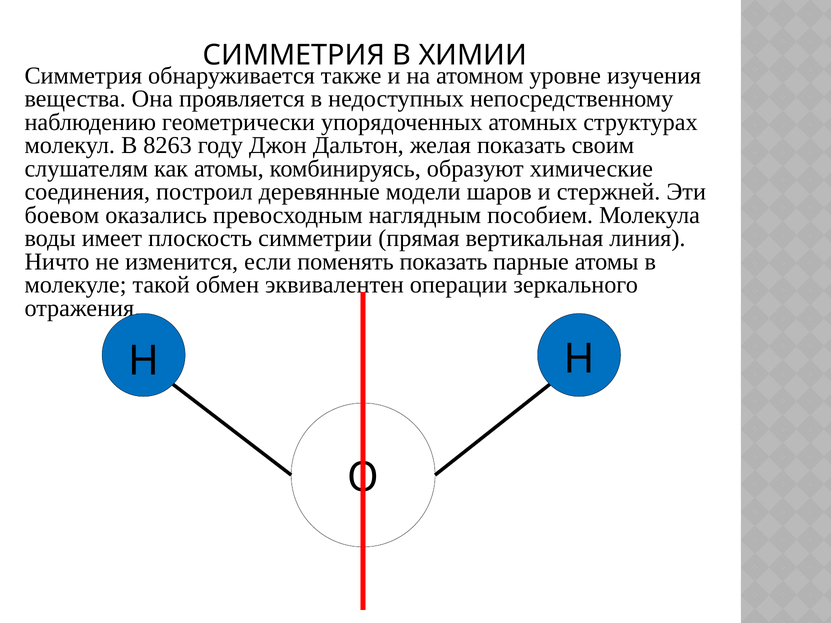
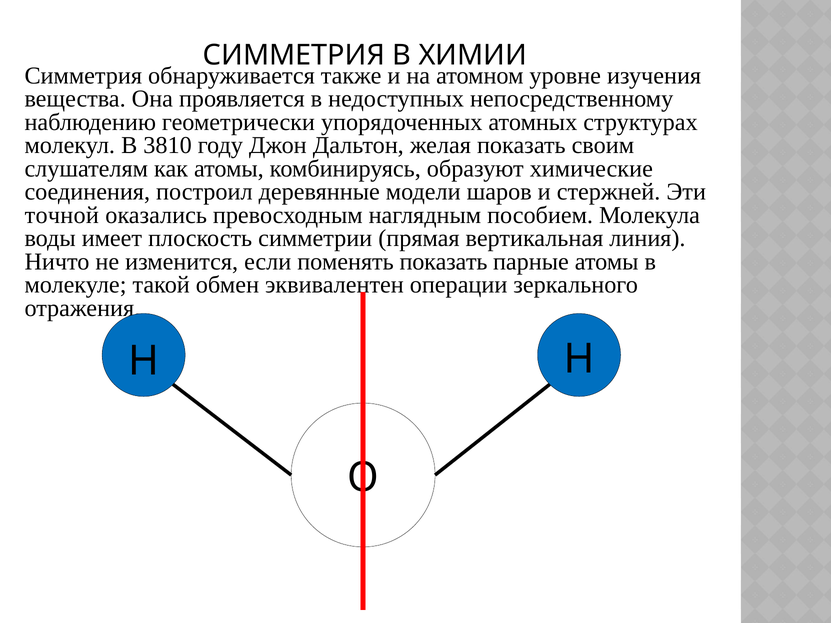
8263: 8263 -> 3810
боевом: боевом -> точной
